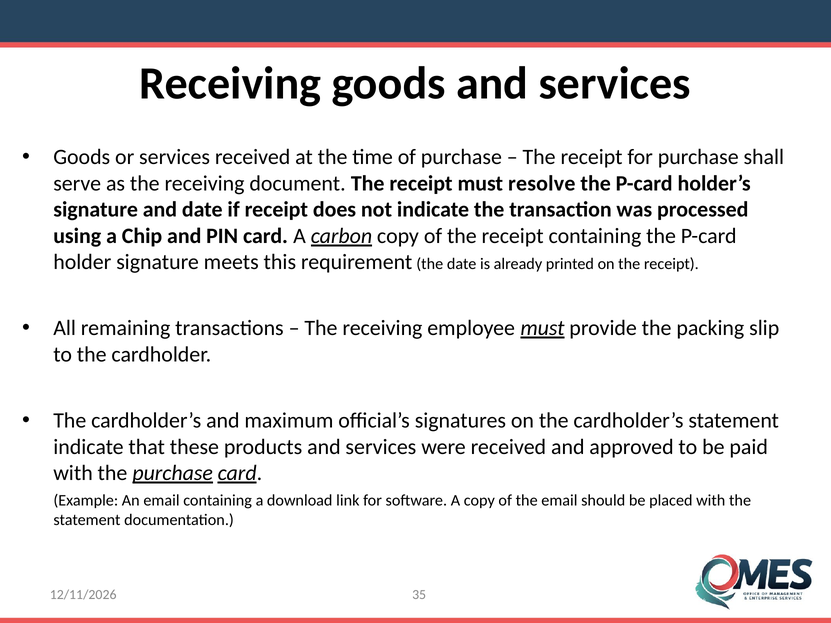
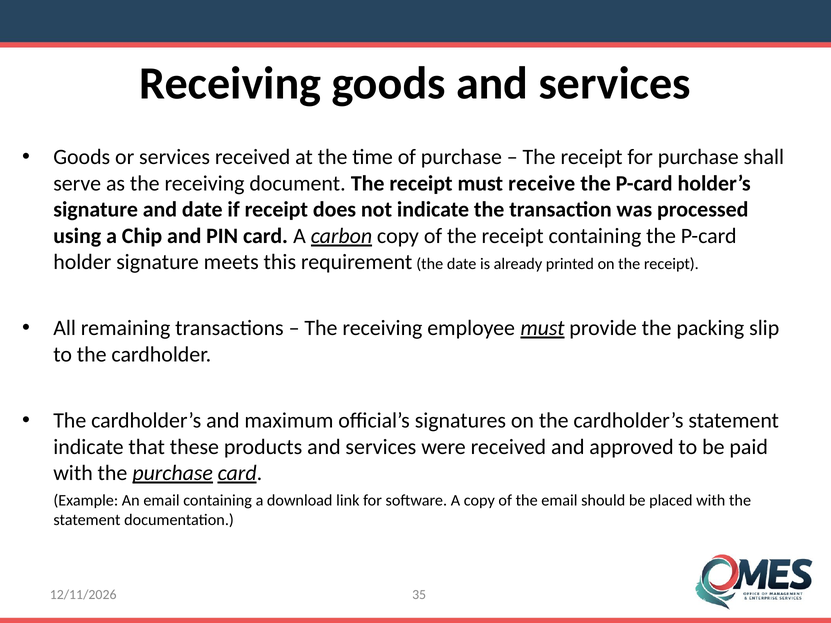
resolve: resolve -> receive
